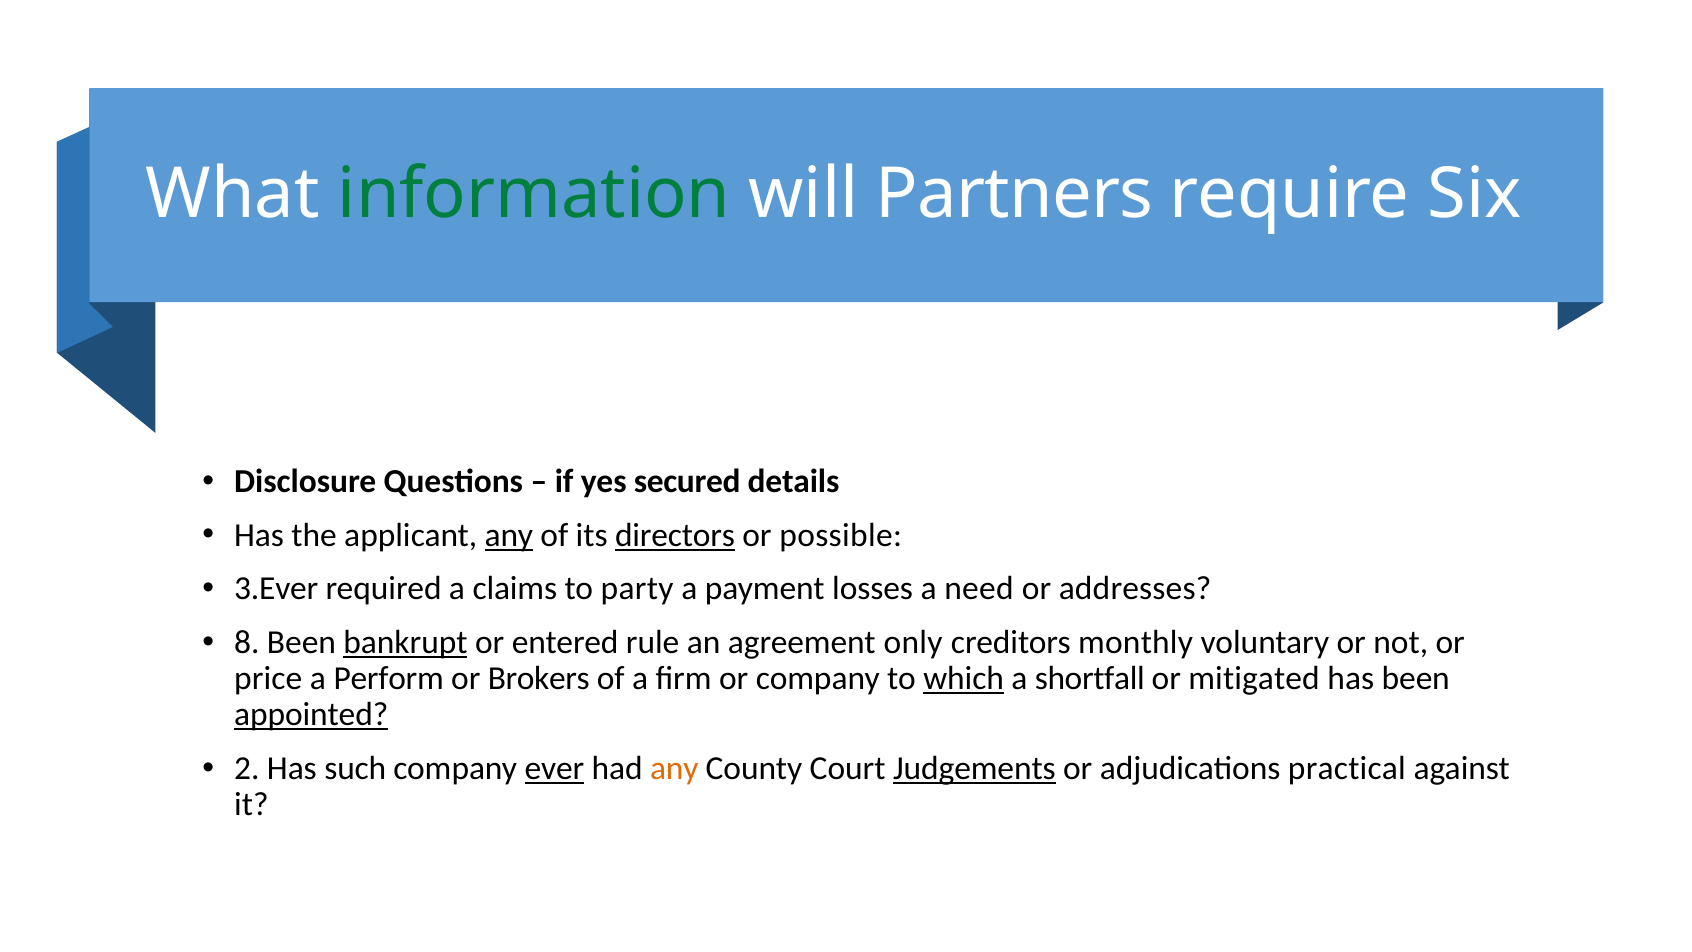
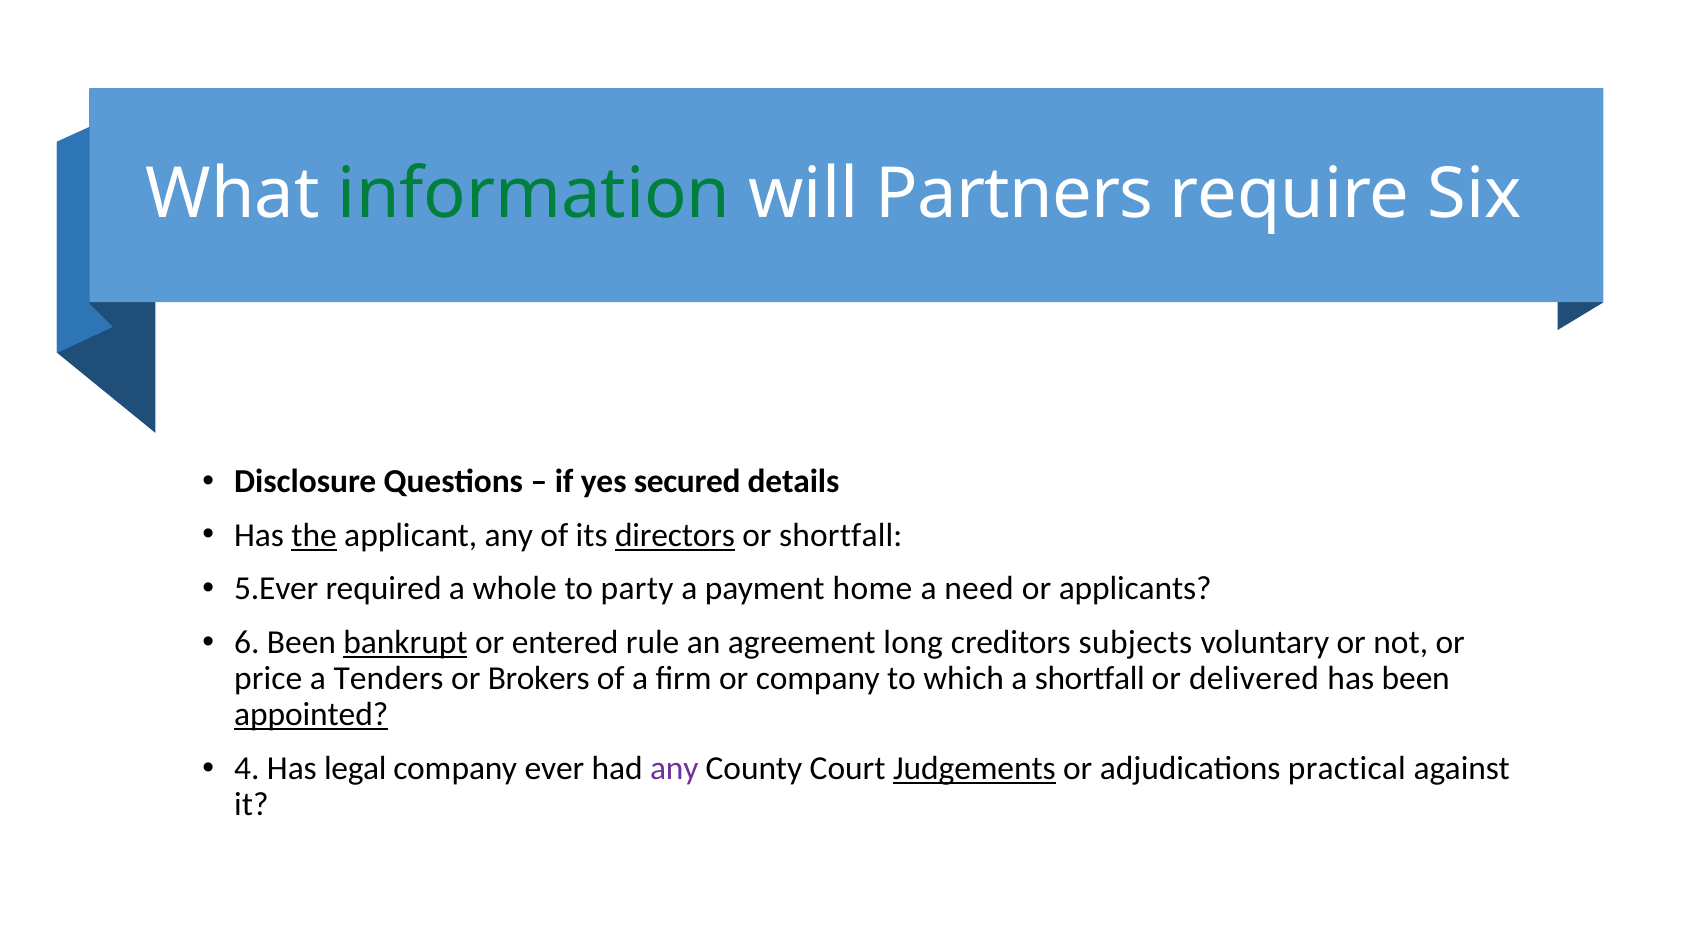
the underline: none -> present
any at (509, 535) underline: present -> none
or possible: possible -> shortfall
3.Ever: 3.Ever -> 5.Ever
claims: claims -> whole
losses: losses -> home
addresses: addresses -> applicants
8: 8 -> 6
only: only -> long
monthly: monthly -> subjects
Perform: Perform -> Tenders
which underline: present -> none
mitigated: mitigated -> delivered
2: 2 -> 4
such: such -> legal
ever underline: present -> none
any at (674, 768) colour: orange -> purple
